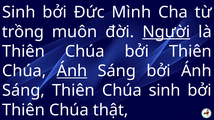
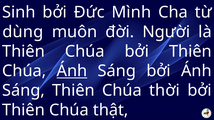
trồng: trồng -> dùng
Người underline: present -> none
Chúa sinh: sinh -> thời
